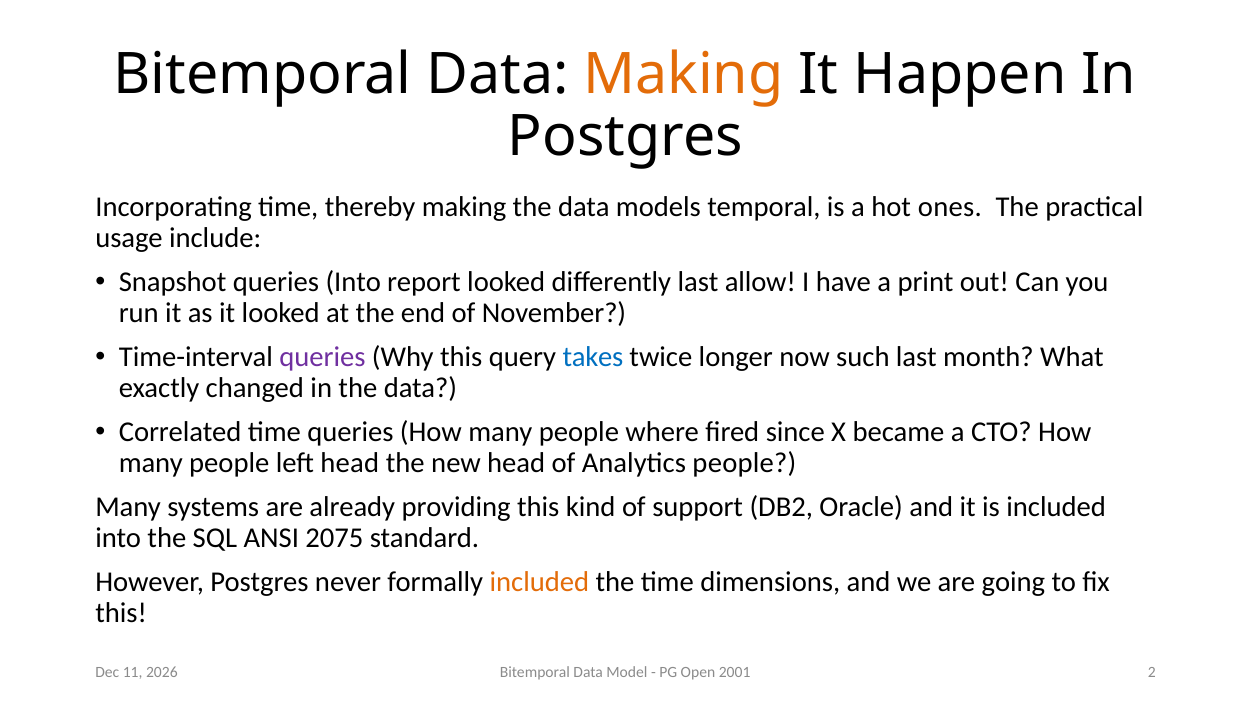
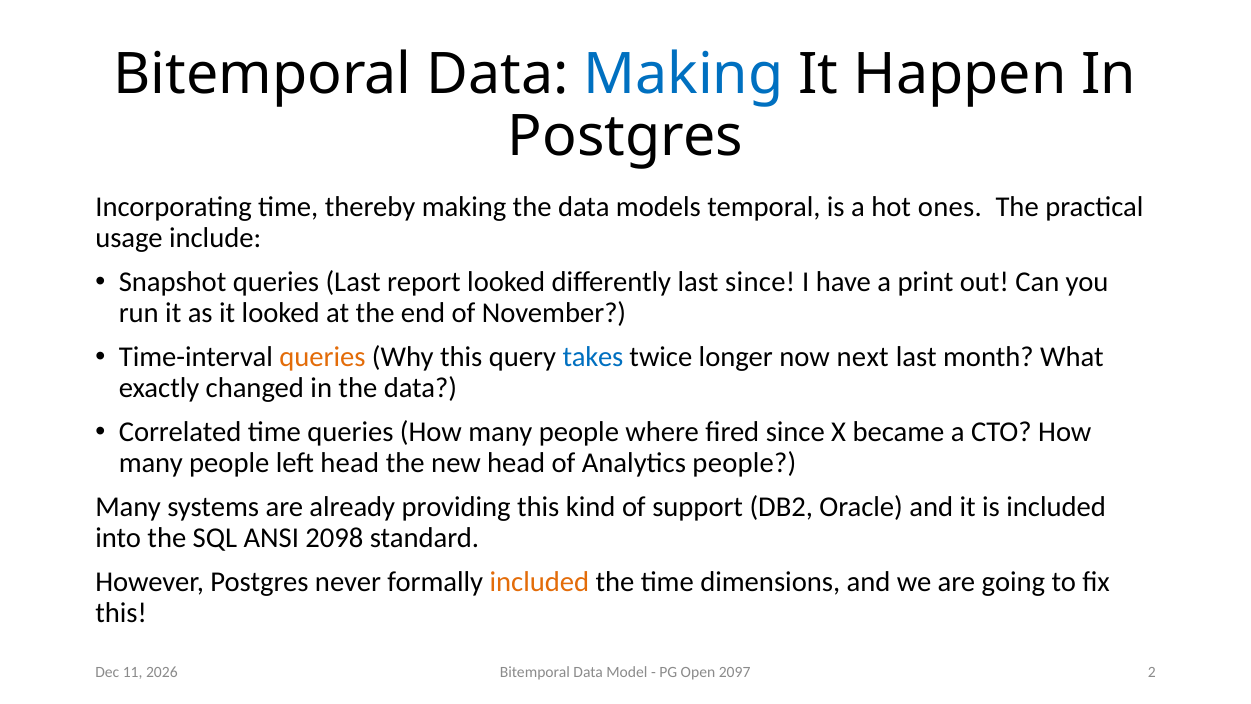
Making at (684, 74) colour: orange -> blue
queries Into: Into -> Last
last allow: allow -> since
queries at (322, 357) colour: purple -> orange
such: such -> next
2075: 2075 -> 2098
2001: 2001 -> 2097
